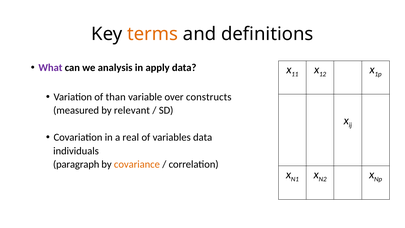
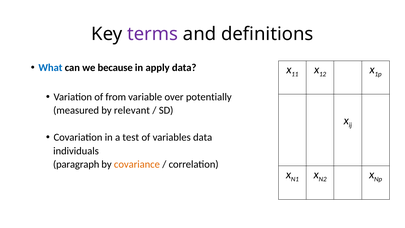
terms colour: orange -> purple
What colour: purple -> blue
analysis: analysis -> because
than: than -> from
constructs: constructs -> potentially
real: real -> test
